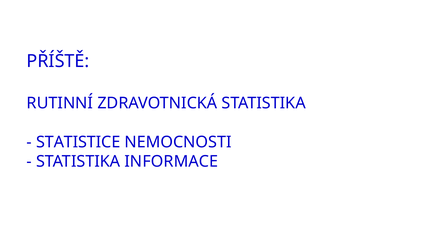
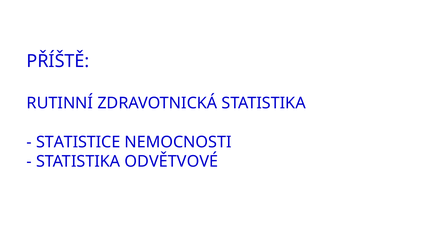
INFORMACE: INFORMACE -> ODVĚTVOVÉ
